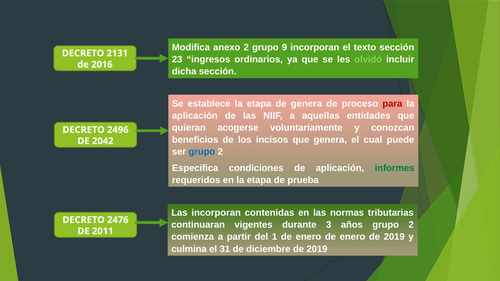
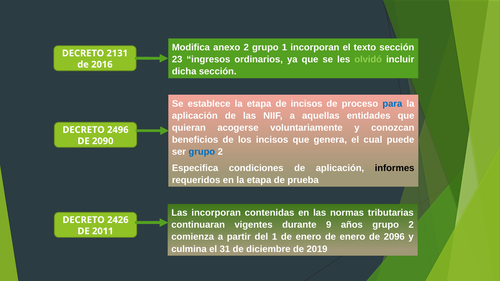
grupo 9: 9 -> 1
de genera: genera -> incisos
para colour: red -> blue
2042: 2042 -> 2090
informes colour: green -> black
2476: 2476 -> 2426
3: 3 -> 9
enero de 2019: 2019 -> 2096
